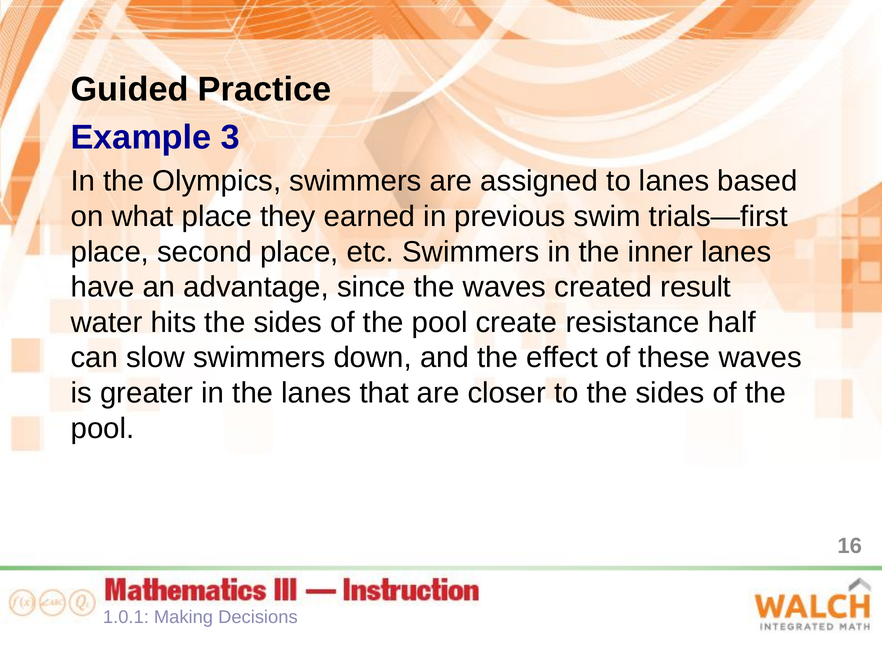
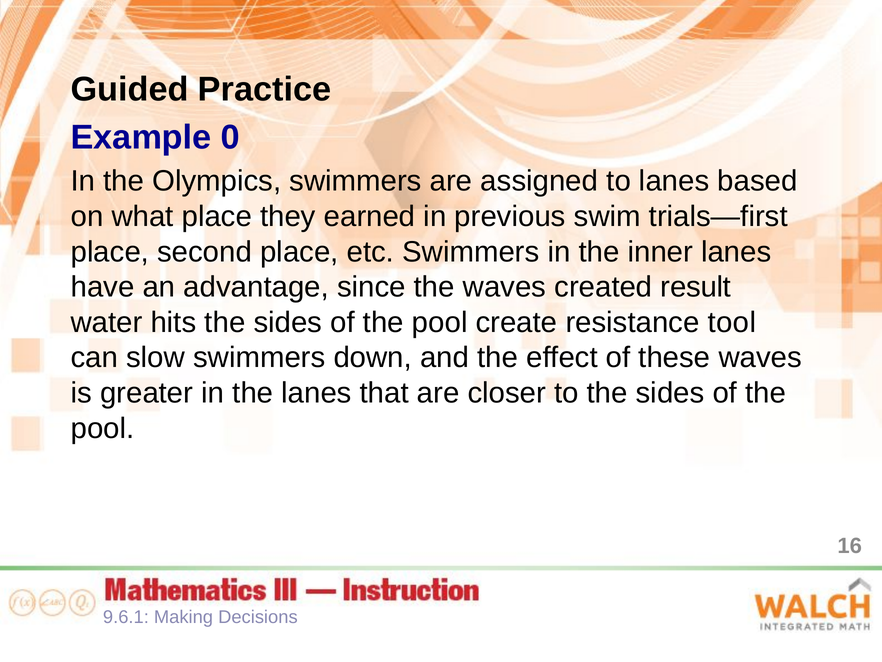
3: 3 -> 0
half: half -> tool
1.0.1: 1.0.1 -> 9.6.1
